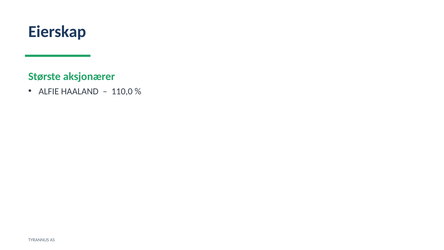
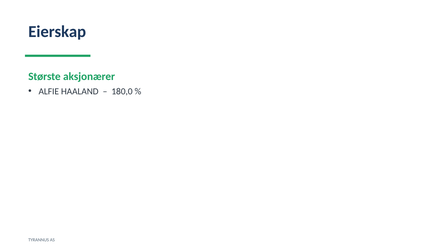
110,0: 110,0 -> 180,0
